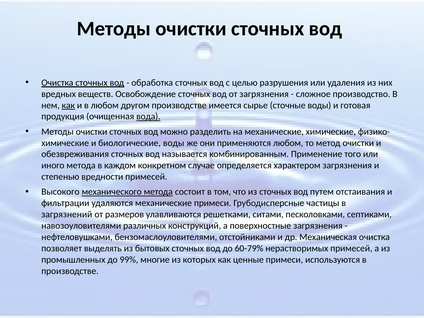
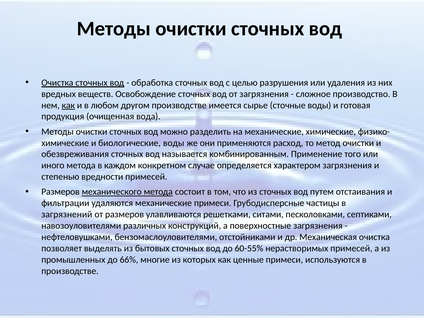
вода underline: present -> none
применяются любом: любом -> расход
Высокого at (60, 192): Высокого -> Размеров
60-79%: 60-79% -> 60-55%
99%: 99% -> 66%
